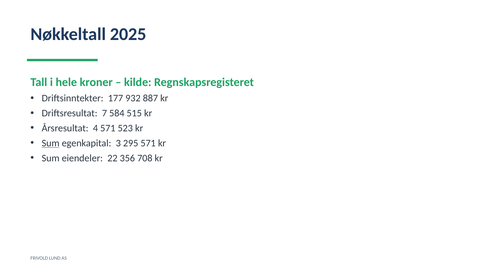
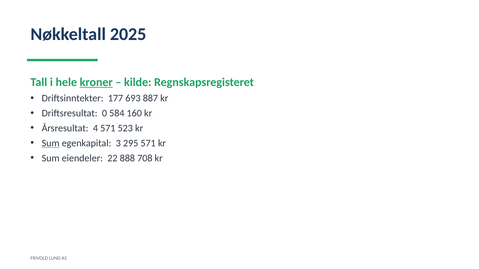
kroner underline: none -> present
932: 932 -> 693
7: 7 -> 0
515: 515 -> 160
356: 356 -> 888
